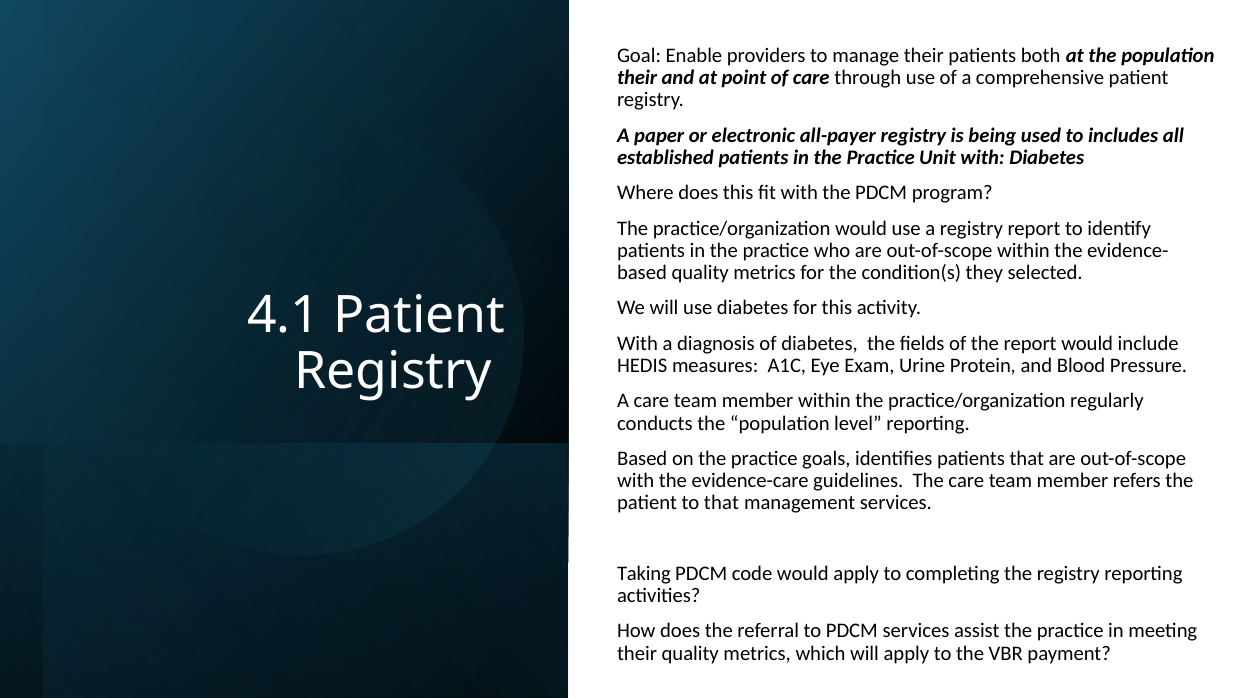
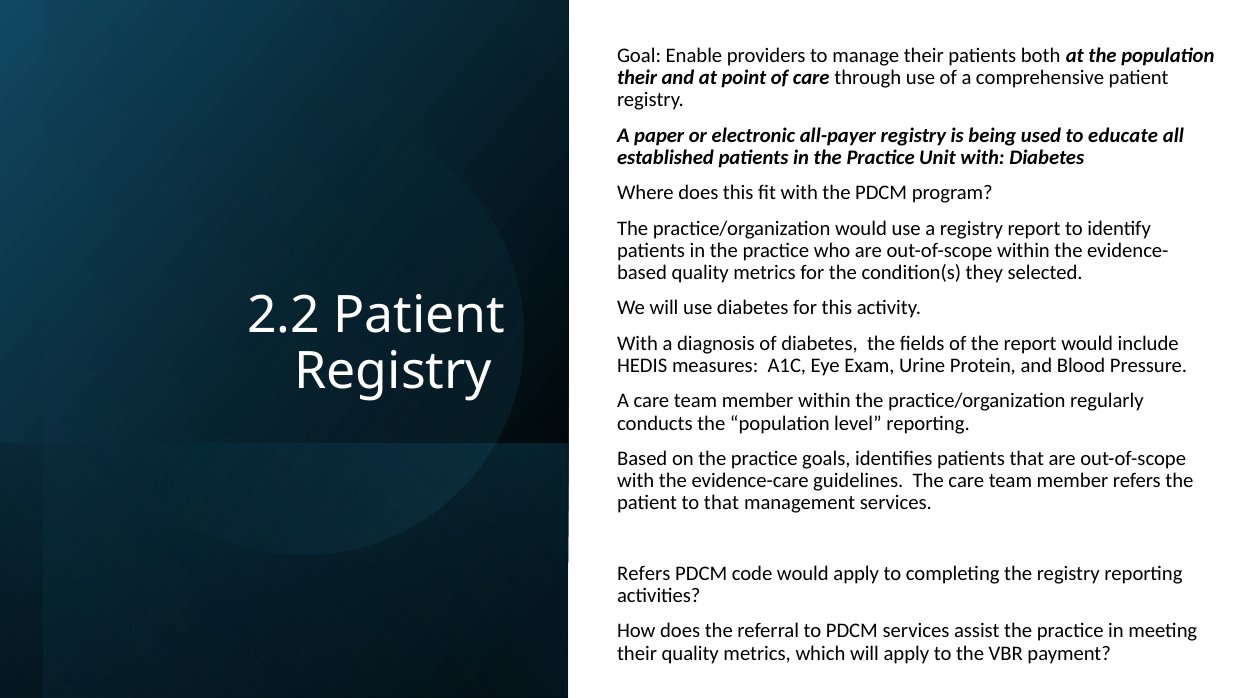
includes: includes -> educate
4.1: 4.1 -> 2.2
Taking at (644, 574): Taking -> Refers
